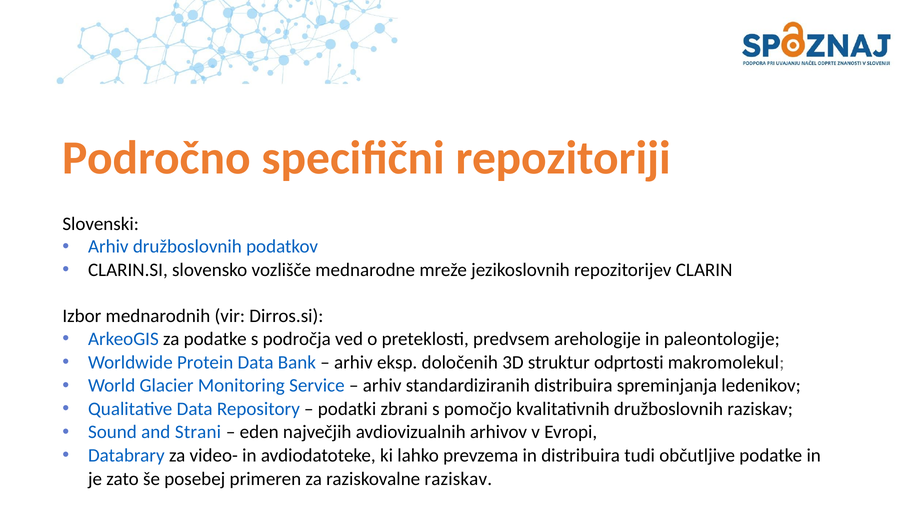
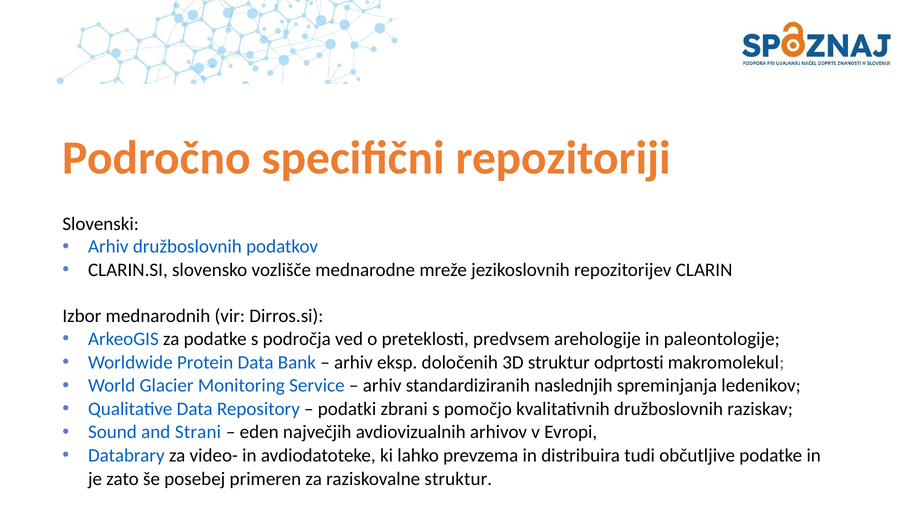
standardiziranih distribuira: distribuira -> naslednjih
raziskovalne raziskav: raziskav -> struktur
